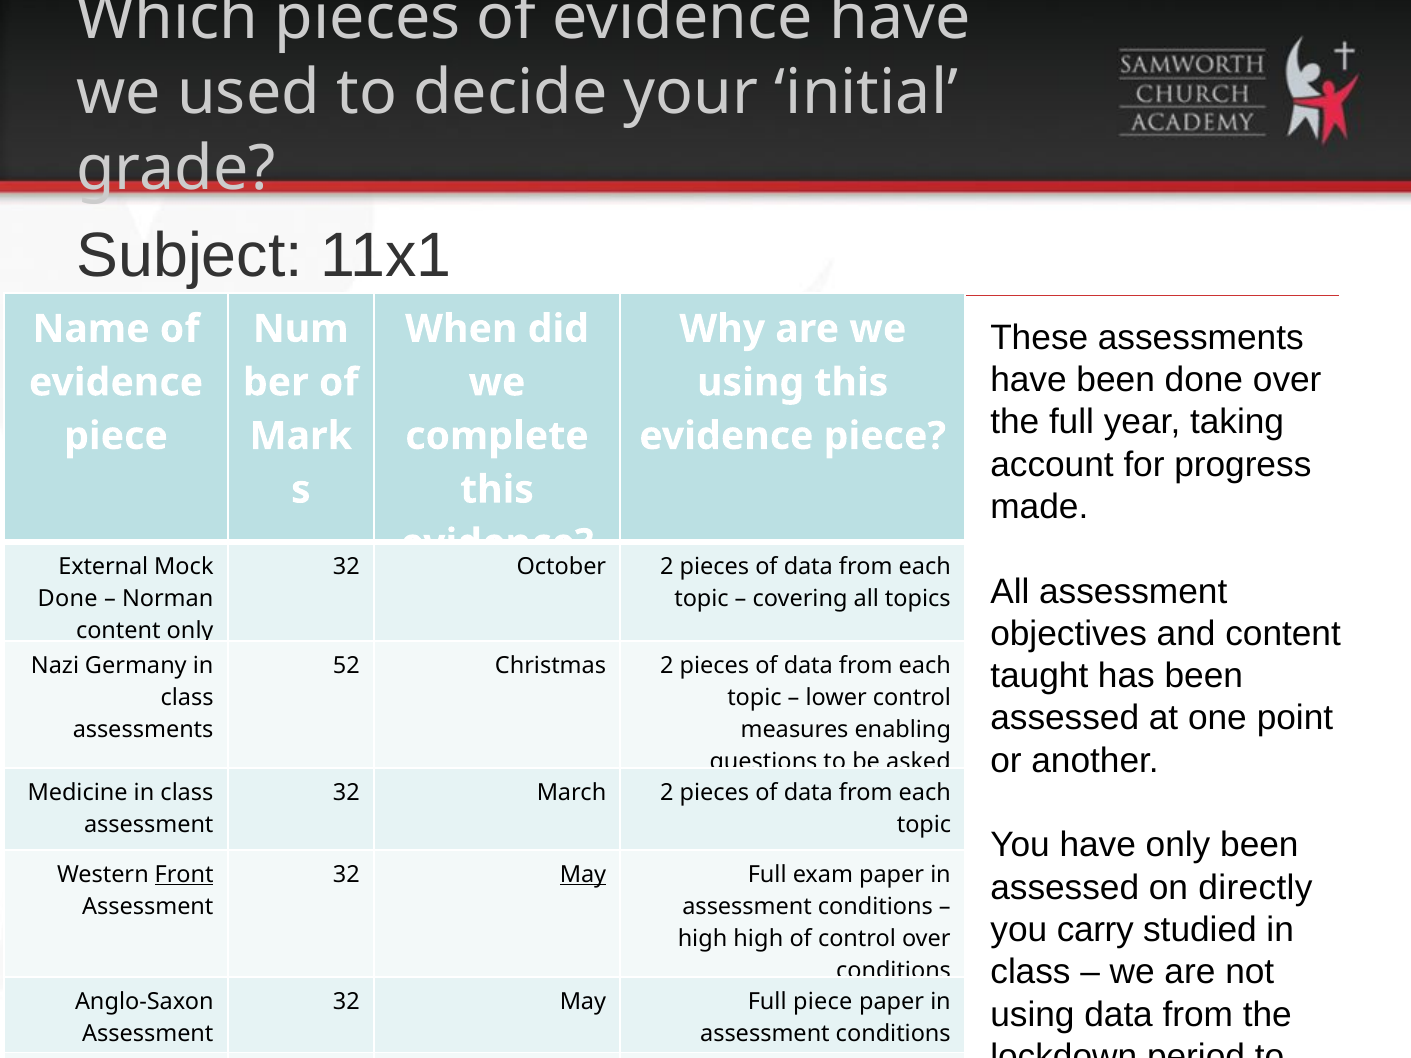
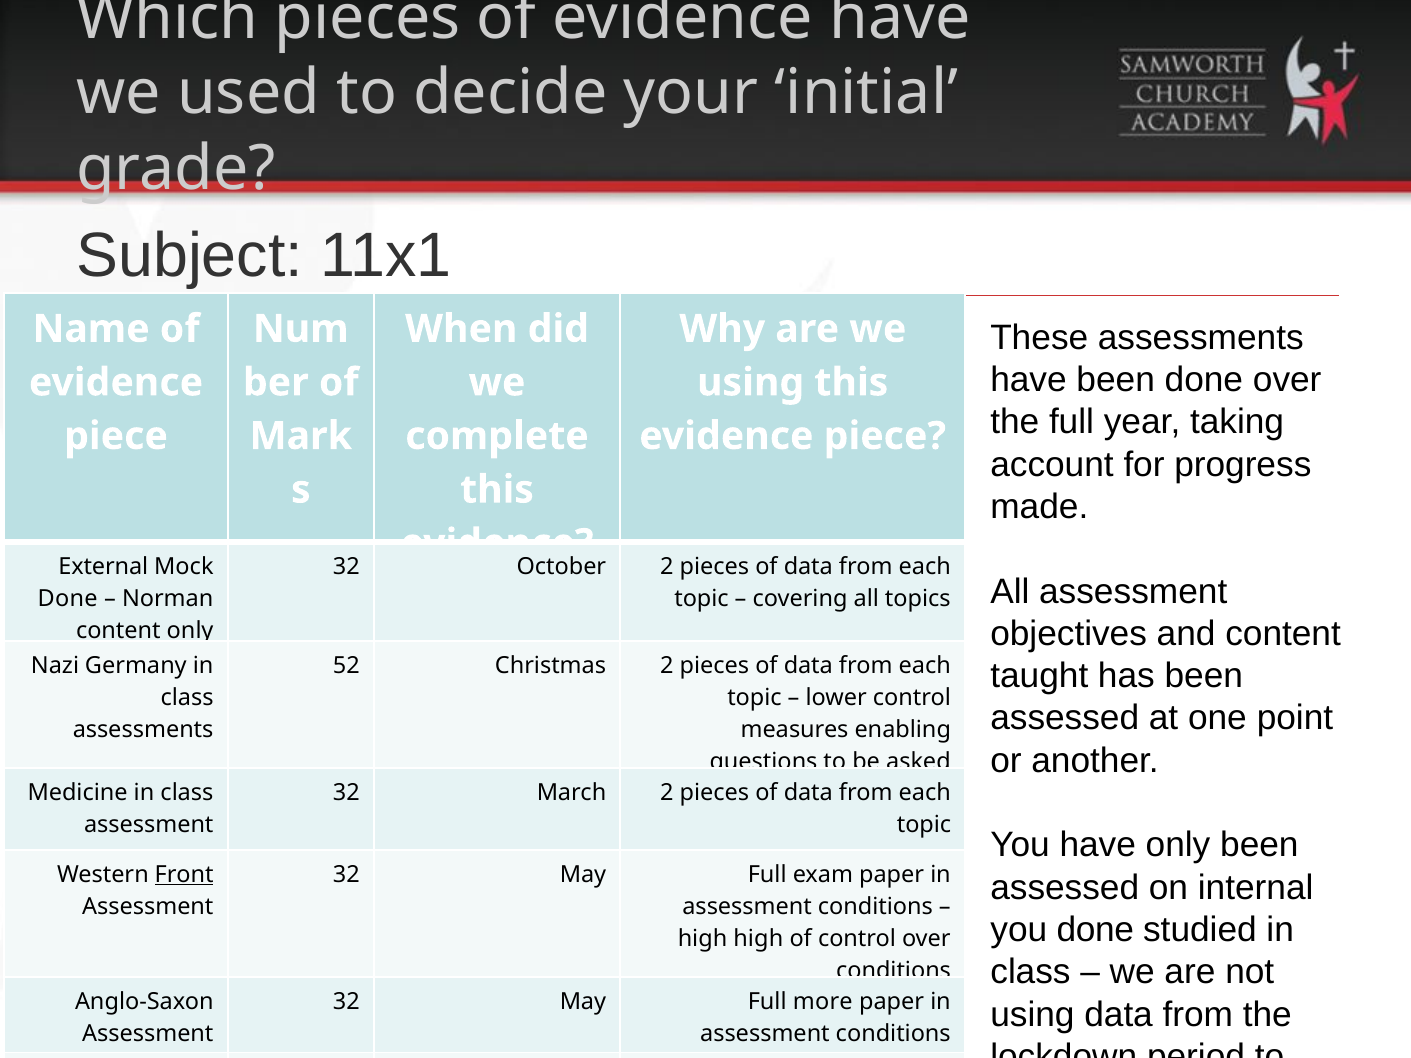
May at (583, 875) underline: present -> none
directly: directly -> internal
you carry: carry -> done
Full piece: piece -> more
